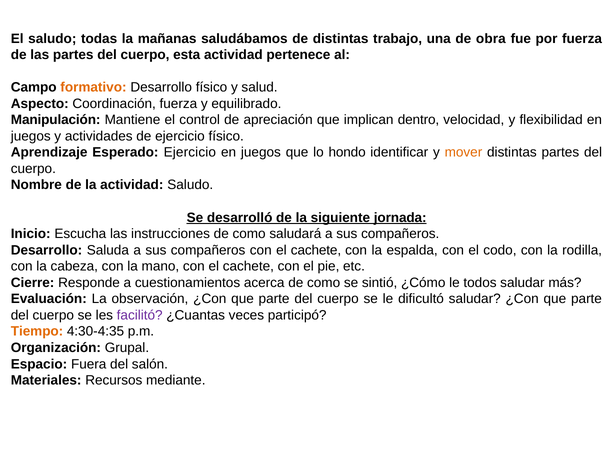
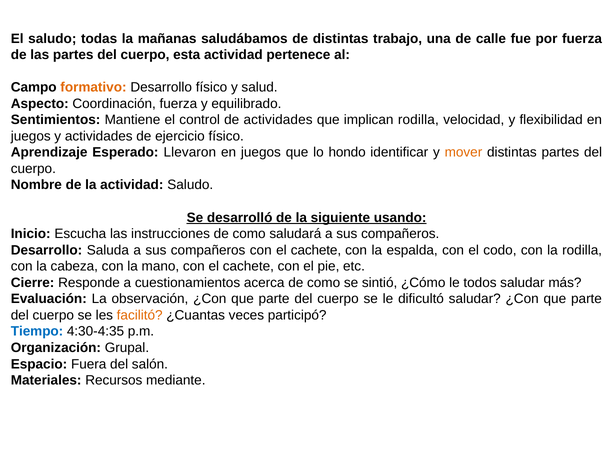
obra: obra -> calle
Manipulación: Manipulación -> Sentimientos
de apreciación: apreciación -> actividades
implican dentro: dentro -> rodilla
Esperado Ejercicio: Ejercicio -> Llevaron
jornada: jornada -> usando
facilitó colour: purple -> orange
Tiempo colour: orange -> blue
